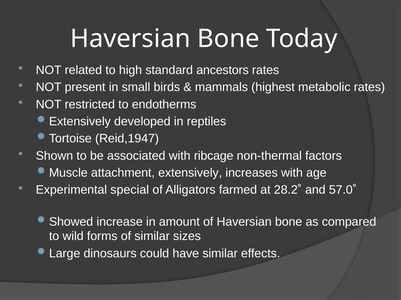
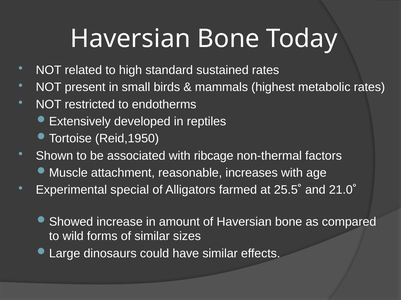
ancestors: ancestors -> sustained
Reid,1947: Reid,1947 -> Reid,1950
extensively: extensively -> reasonable
28.2˚: 28.2˚ -> 25.5˚
57.0˚: 57.0˚ -> 21.0˚
